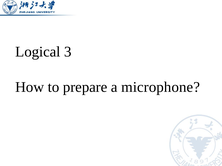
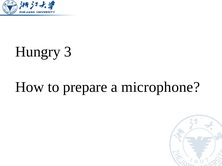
Logical: Logical -> Hungry
